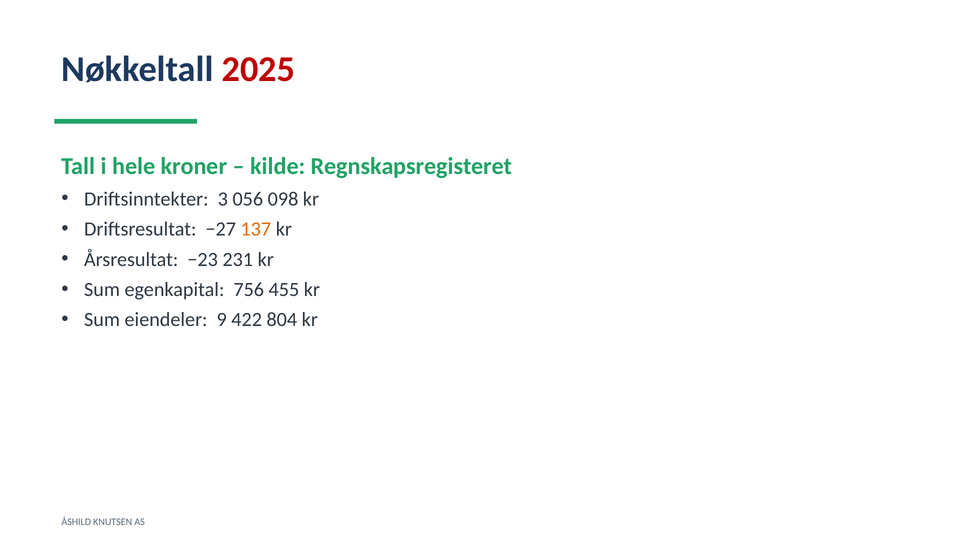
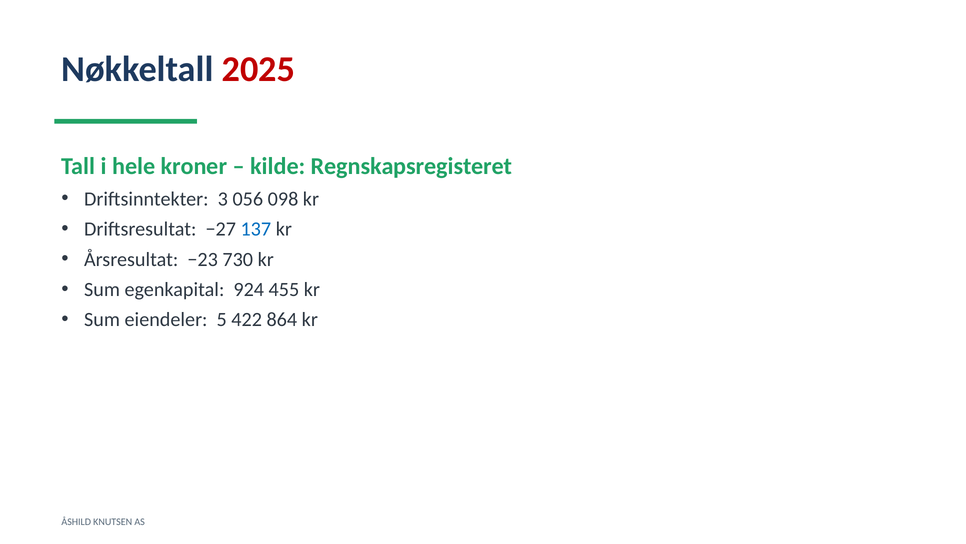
137 colour: orange -> blue
231: 231 -> 730
756: 756 -> 924
9: 9 -> 5
804: 804 -> 864
